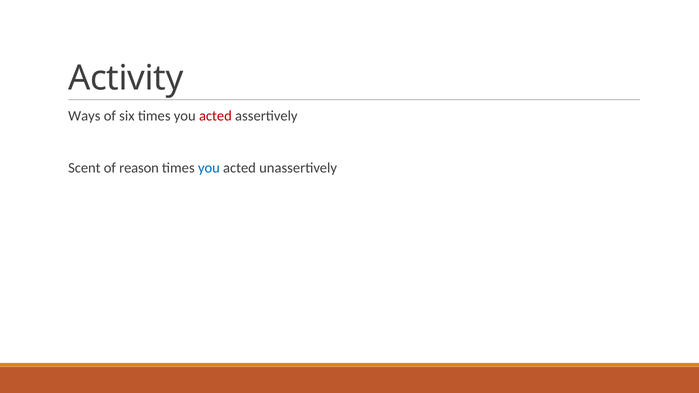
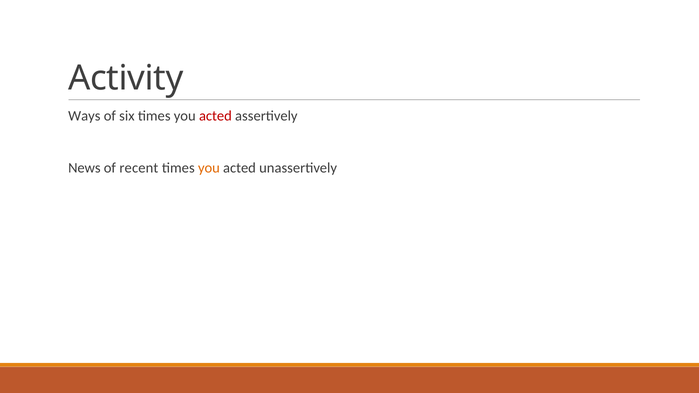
Scent: Scent -> News
reason: reason -> recent
you at (209, 168) colour: blue -> orange
